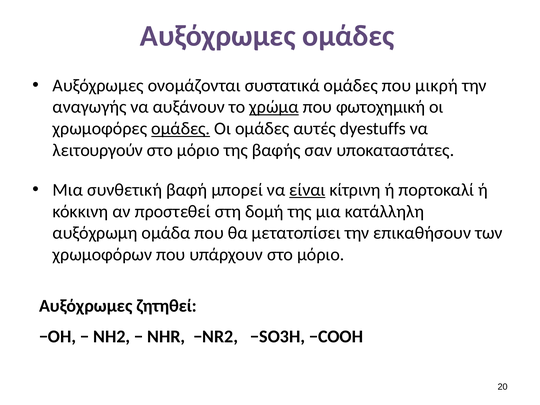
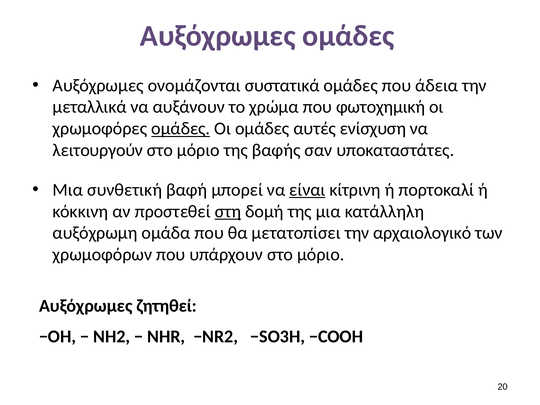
μικρή: μικρή -> άδεια
αναγωγής: αναγωγής -> μεταλλικά
χρώμα underline: present -> none
dyestuffs: dyestuffs -> ενίσχυση
στη underline: none -> present
επικαθήσουν: επικαθήσουν -> αρχαιολογικό
